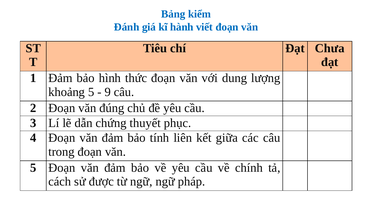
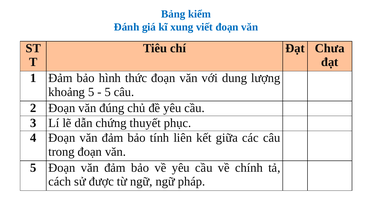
hành: hành -> xung
9 at (108, 92): 9 -> 5
